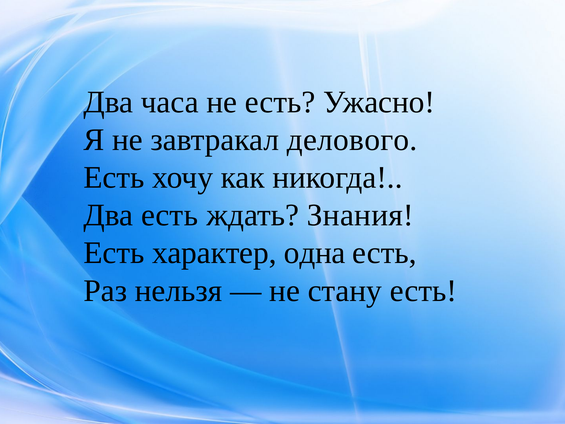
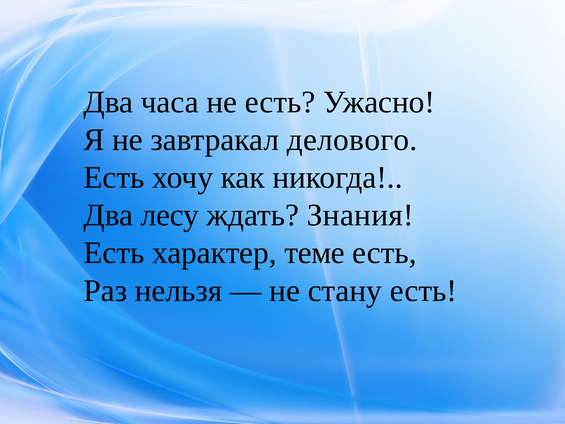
Два есть: есть -> лесу
одна: одна -> теме
